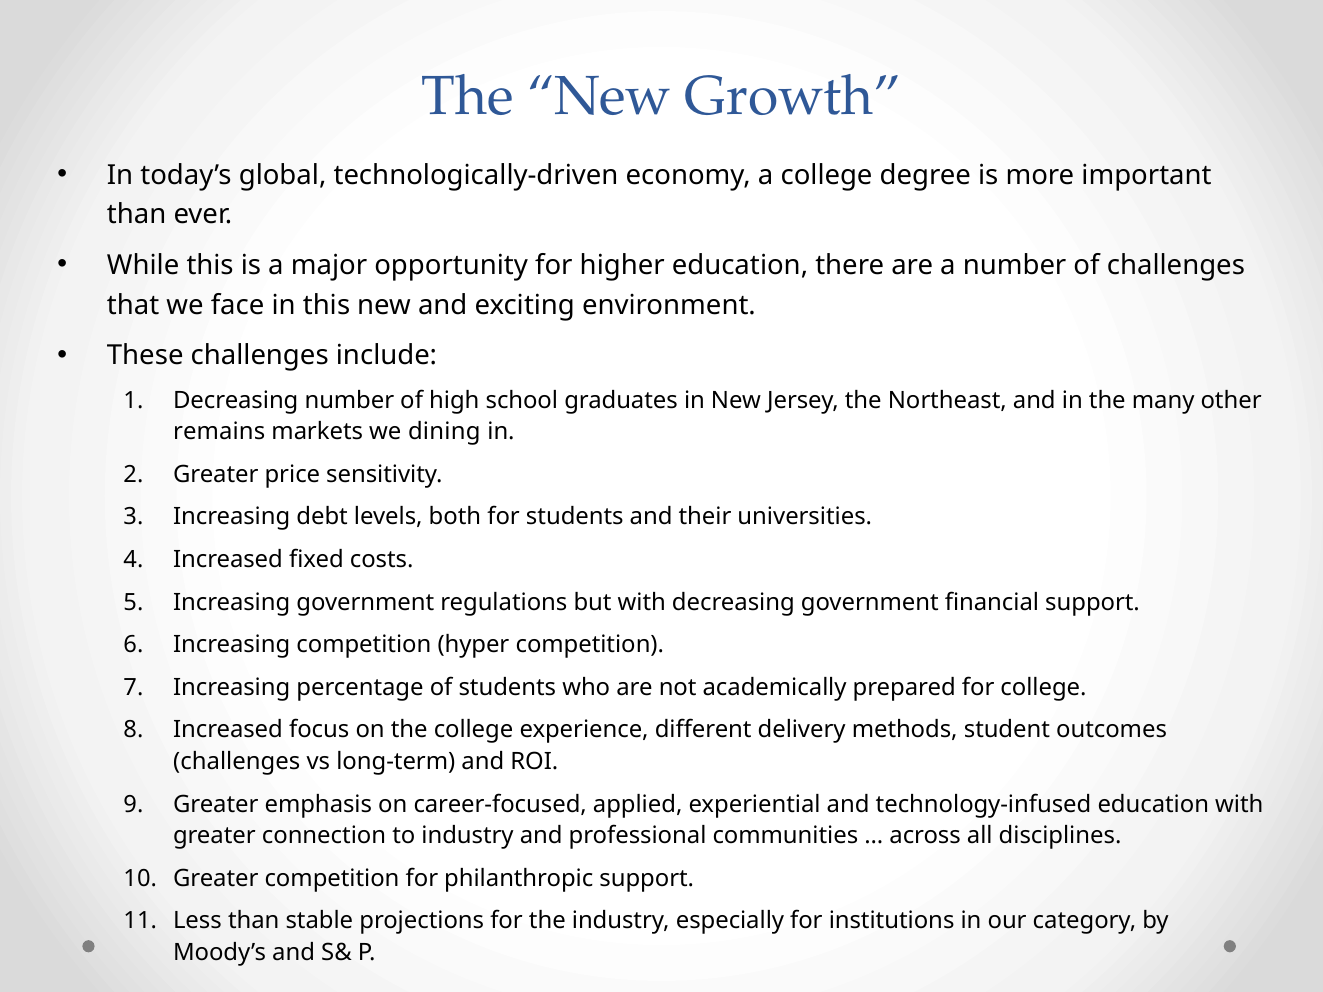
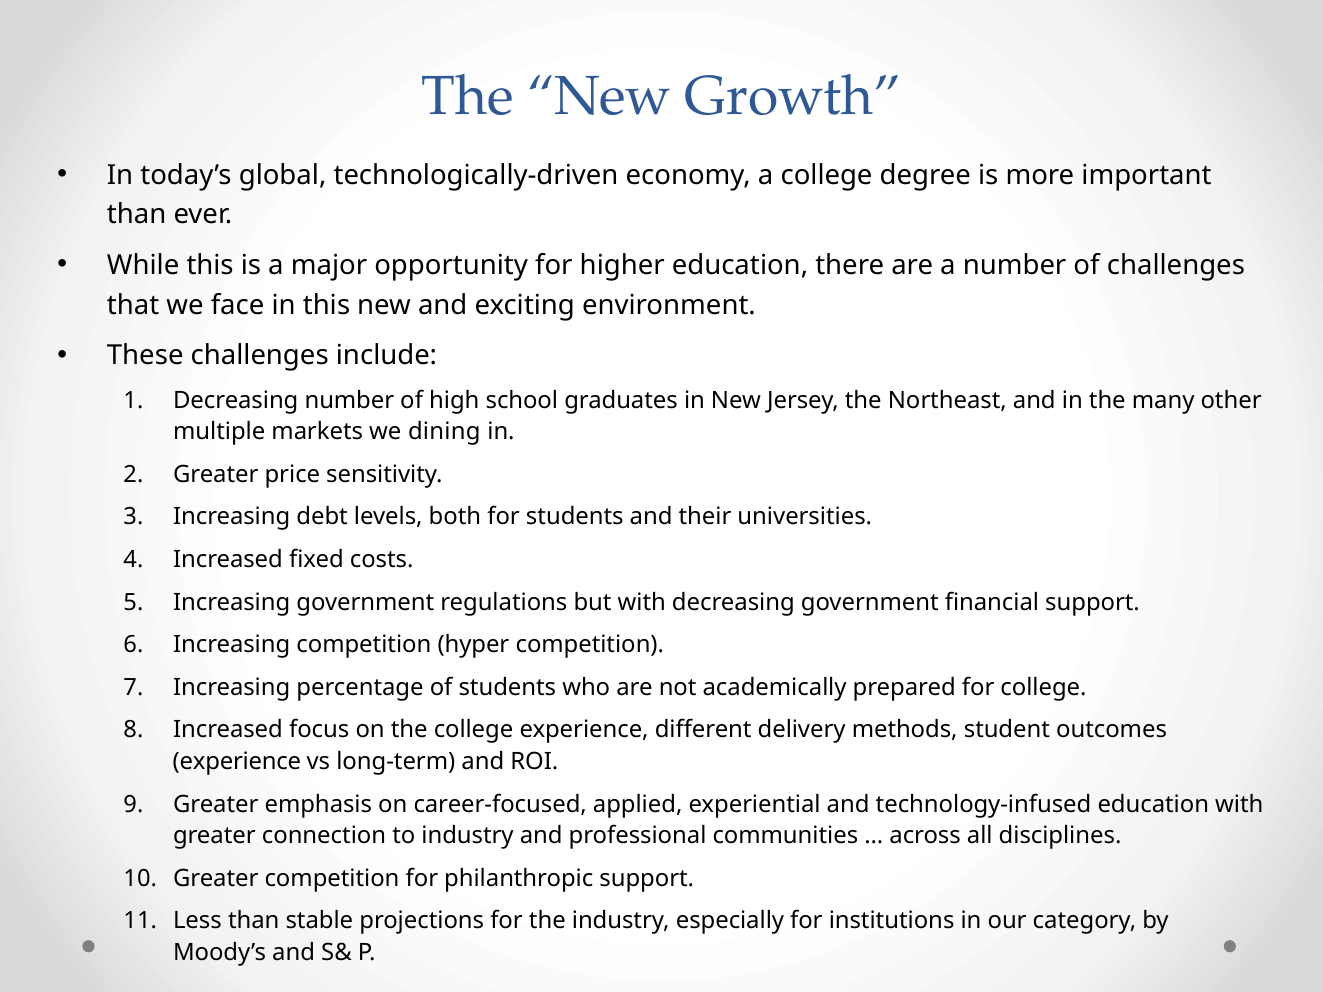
remains: remains -> multiple
challenges at (237, 762): challenges -> experience
